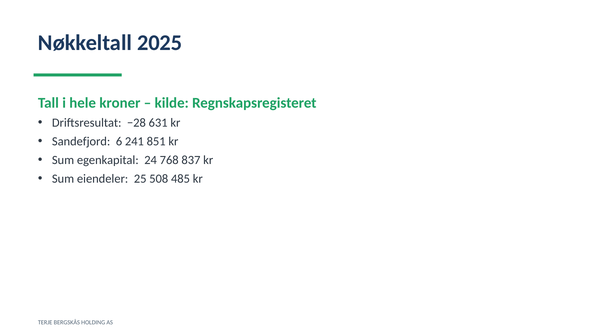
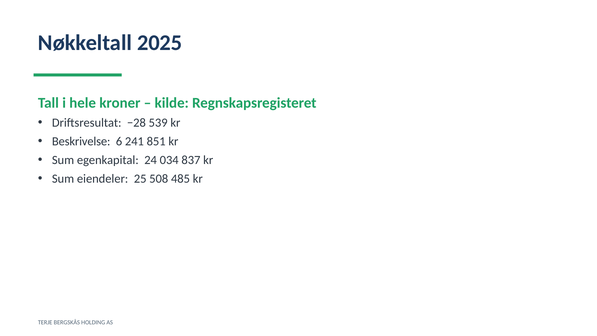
631: 631 -> 539
Sandefjord: Sandefjord -> Beskrivelse
768: 768 -> 034
